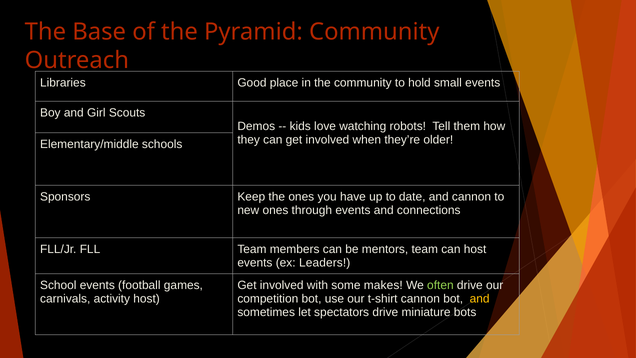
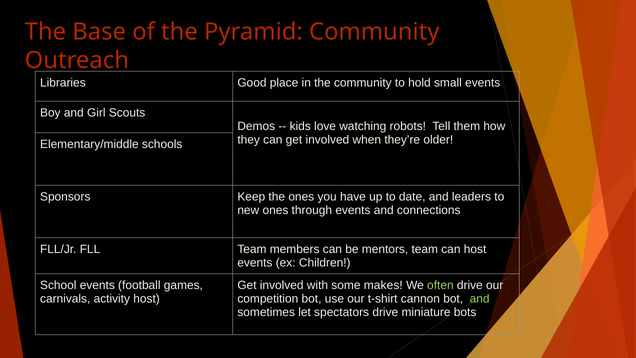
and cannon: cannon -> leaders
Leaders: Leaders -> Children
and at (480, 299) colour: yellow -> light green
